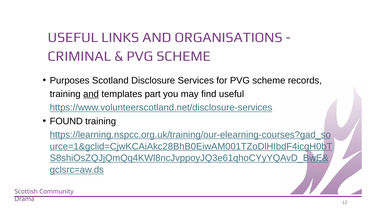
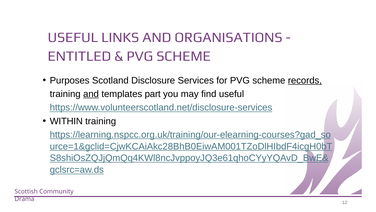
CRIMINAL: CRIMINAL -> ENTITLED
records underline: none -> present
FOUND: FOUND -> WITHIN
